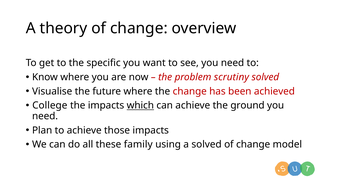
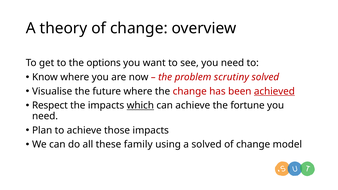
specific: specific -> options
achieved underline: none -> present
College: College -> Respect
ground: ground -> fortune
